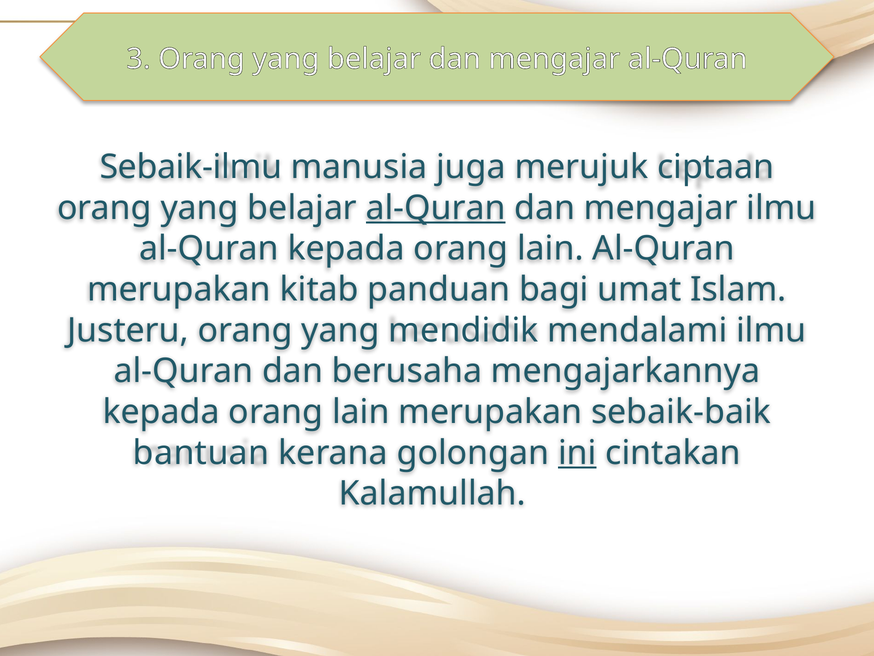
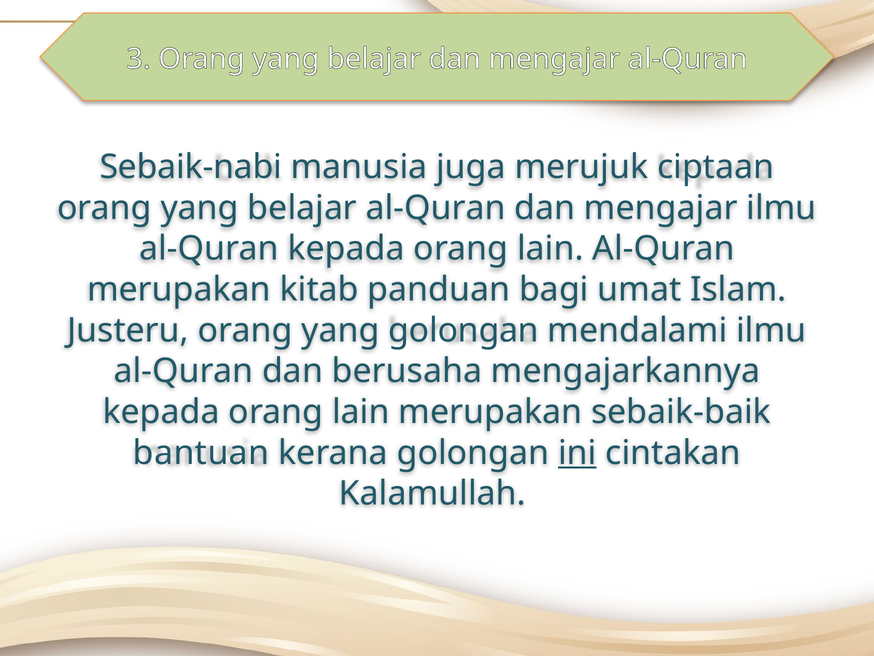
Sebaik-ilmu: Sebaik-ilmu -> Sebaik-nabi
al-Quran at (436, 208) underline: present -> none
yang mendidik: mendidik -> golongan
